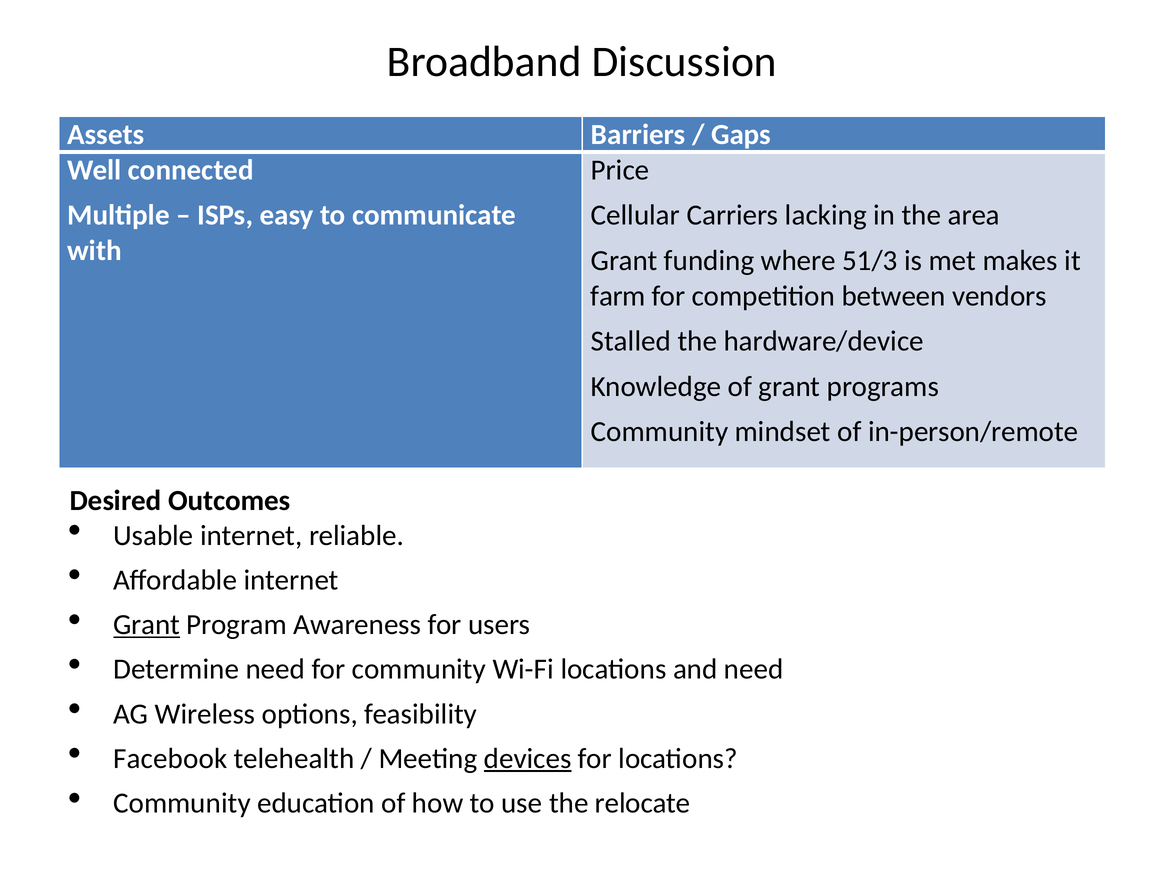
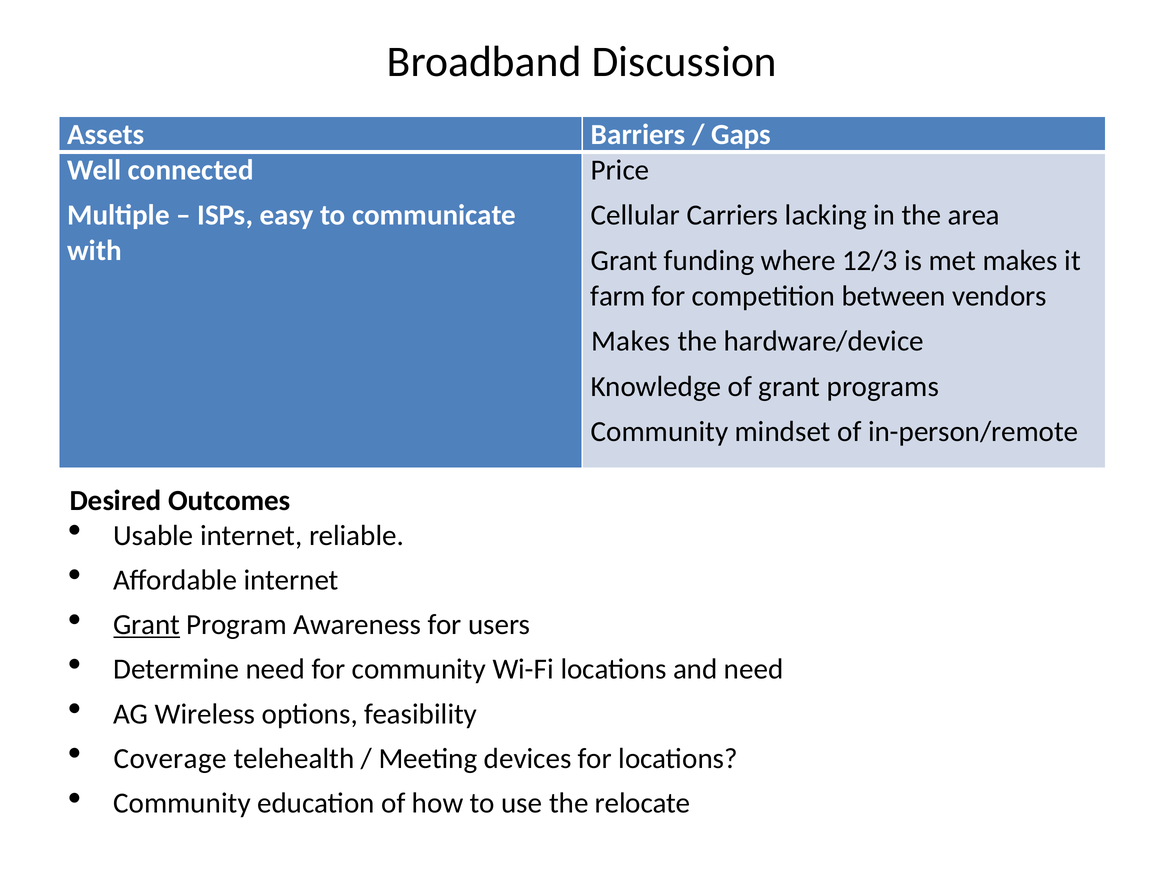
51/3: 51/3 -> 12/3
Stalled at (631, 341): Stalled -> Makes
Facebook: Facebook -> Coverage
devices underline: present -> none
